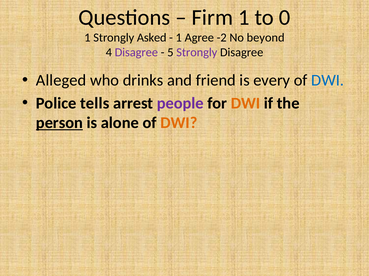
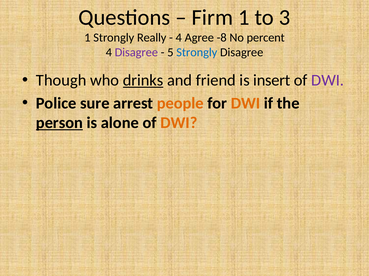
0: 0 -> 3
Asked: Asked -> Really
1 at (179, 38): 1 -> 4
-2: -2 -> -8
beyond: beyond -> percent
Strongly at (197, 53) colour: purple -> blue
Alleged: Alleged -> Though
drinks underline: none -> present
every: every -> insert
DWI at (328, 80) colour: blue -> purple
tells: tells -> sure
people colour: purple -> orange
